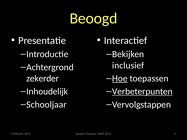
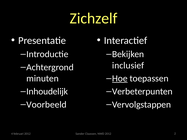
Beoogd: Beoogd -> Zichzelf
zekerder: zekerder -> minuten
Verbeterpunten underline: present -> none
Schooljaar: Schooljaar -> Voorbeeld
